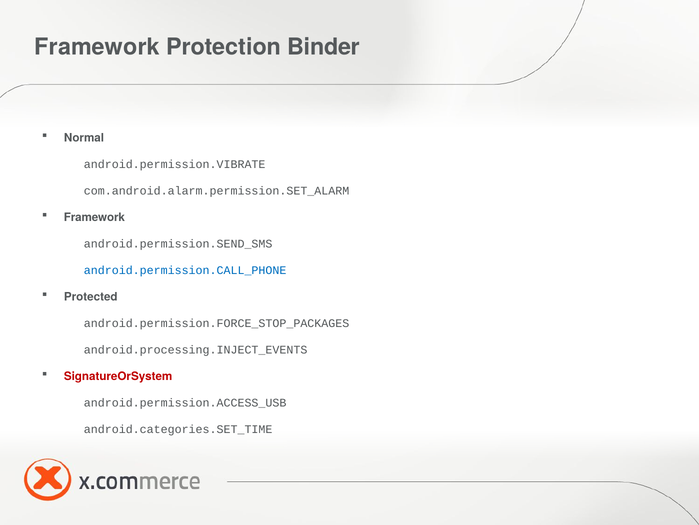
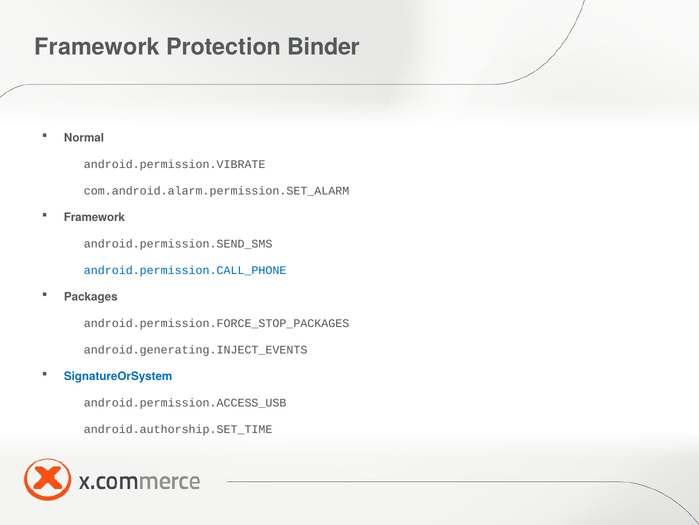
Protected: Protected -> Packages
android.processing.INJECT_EVENTS: android.processing.INJECT_EVENTS -> android.generating.INJECT_EVENTS
SignatureOrSystem colour: red -> blue
android.categories.SET_TIME: android.categories.SET_TIME -> android.authorship.SET_TIME
